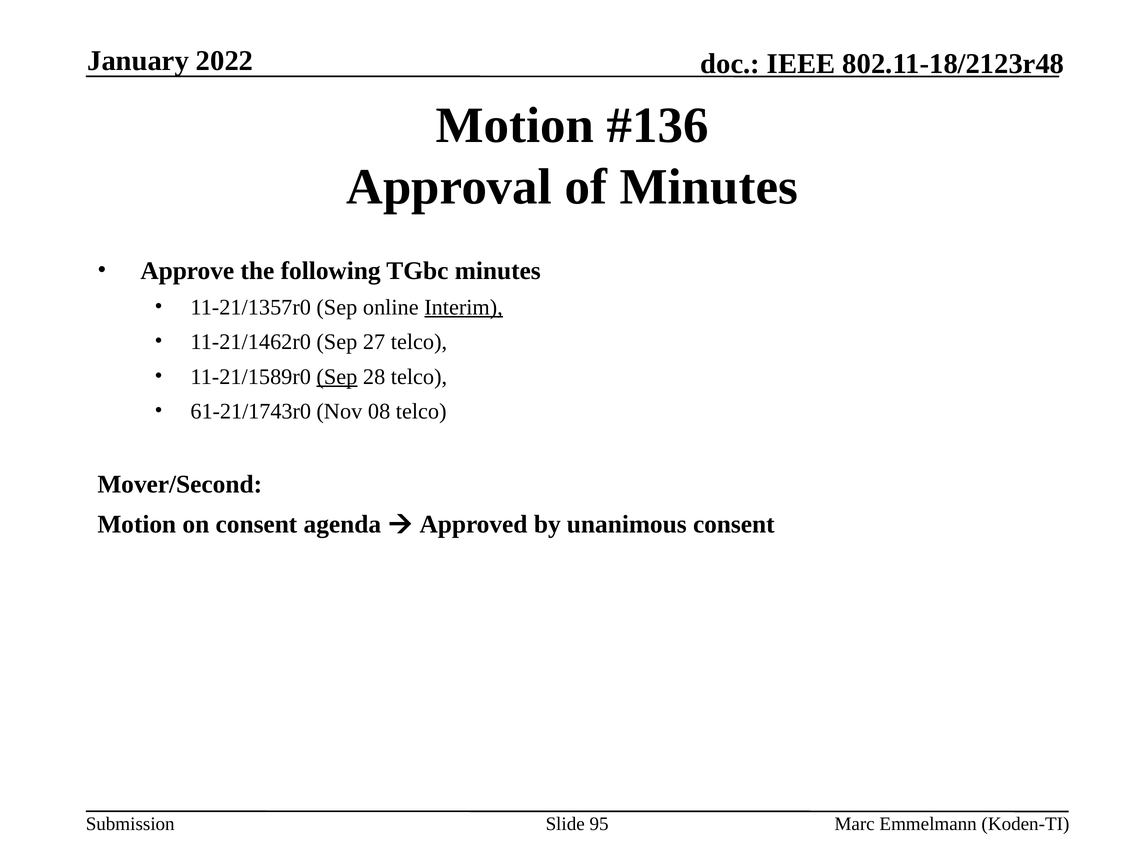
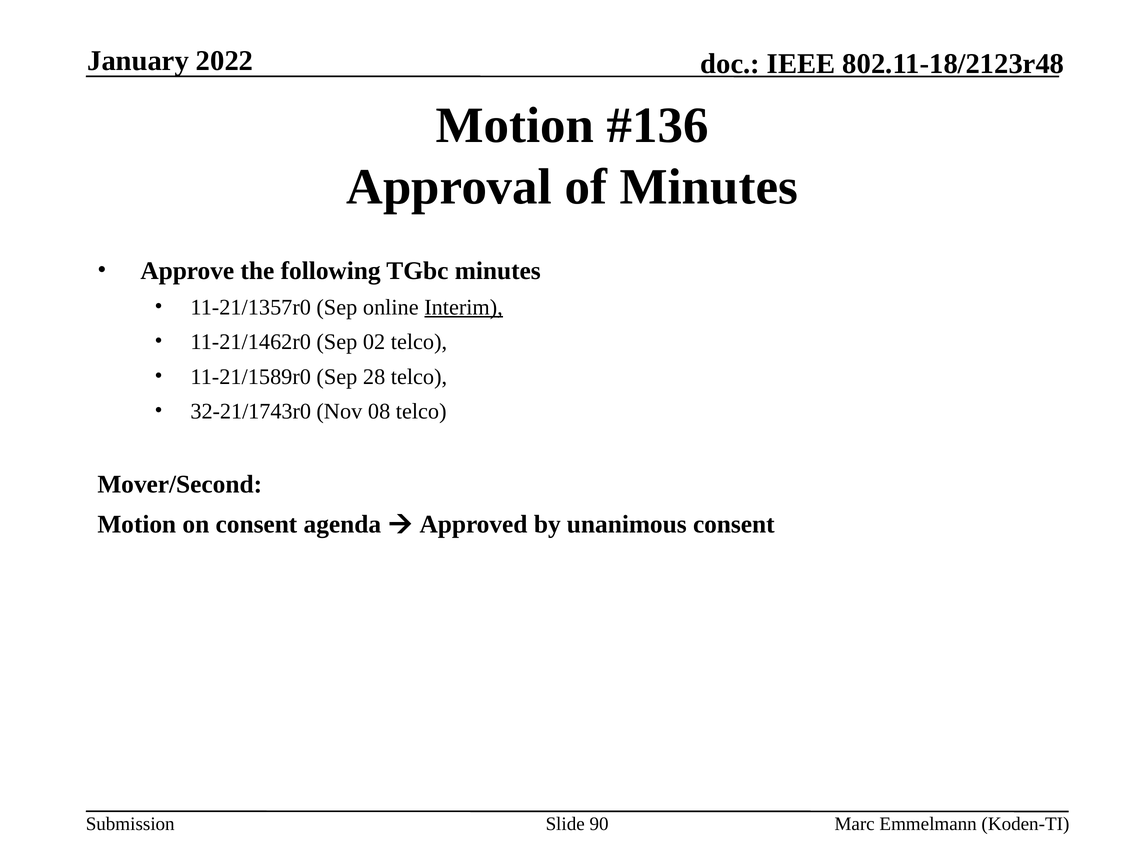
27: 27 -> 02
Sep at (337, 377) underline: present -> none
61-21/1743r0: 61-21/1743r0 -> 32-21/1743r0
95: 95 -> 90
